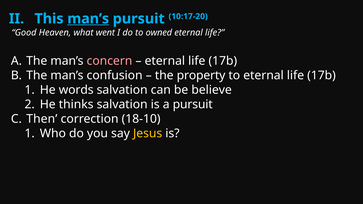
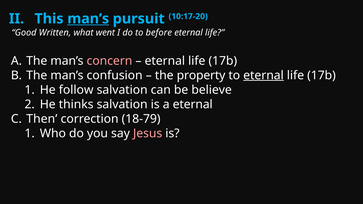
Heaven: Heaven -> Written
owned: owned -> before
eternal at (263, 75) underline: none -> present
words: words -> follow
a pursuit: pursuit -> eternal
18-10: 18-10 -> 18-79
Jesus colour: yellow -> pink
